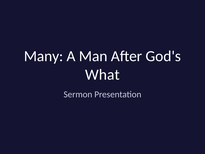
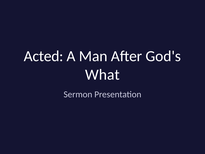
Many: Many -> Acted
